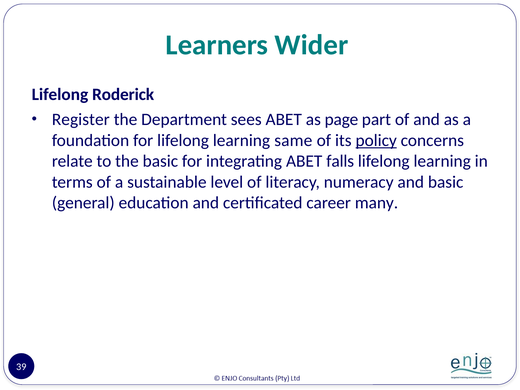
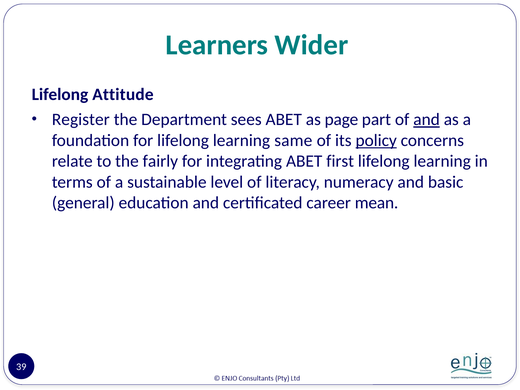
Roderick: Roderick -> Attitude
and at (427, 120) underline: none -> present
the basic: basic -> fairly
falls: falls -> first
many: many -> mean
